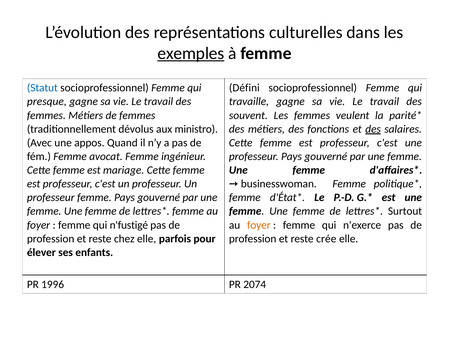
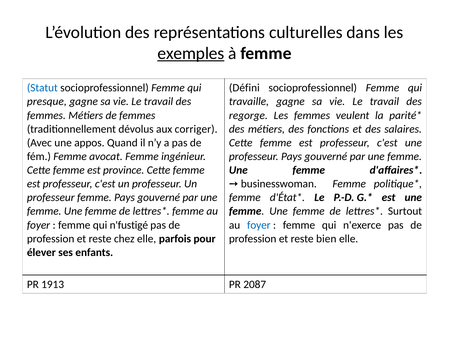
souvent: souvent -> regorge
ministro: ministro -> corriger
des at (373, 129) underline: present -> none
mariage: mariage -> province
foyer at (259, 225) colour: orange -> blue
crée: crée -> bien
1996: 1996 -> 1913
2074: 2074 -> 2087
